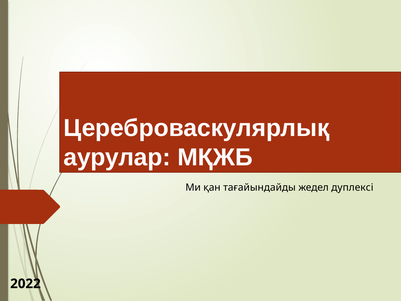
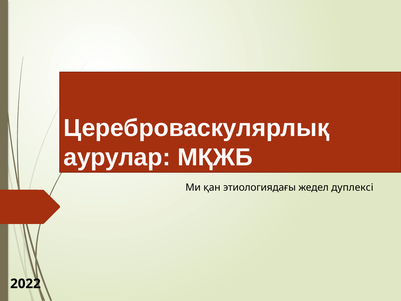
тағайындайды: тағайындайды -> этиологиядағы
